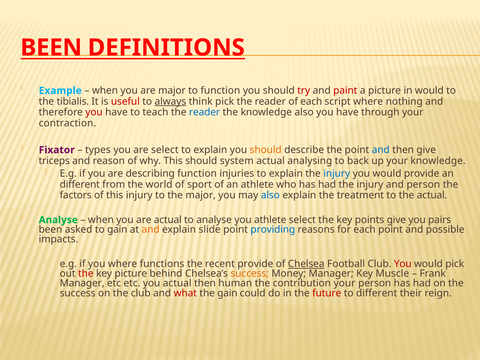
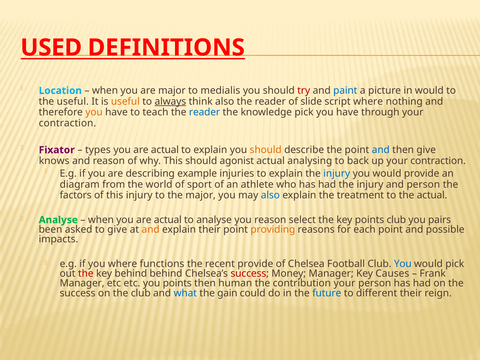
BEEN at (51, 48): BEEN -> USED
Example: Example -> Location
to function: function -> medialis
paint colour: red -> blue
the tibialis: tibialis -> useful
useful at (125, 101) colour: red -> orange
think pick: pick -> also
of each: each -> slide
you at (94, 112) colour: red -> orange
knowledge also: also -> pick
select at (165, 150): select -> actual
triceps: triceps -> knows
system: system -> agonist
up your knowledge: knowledge -> contraction
describing function: function -> example
different at (80, 184): different -> diagram
you athlete: athlete -> reason
points give: give -> club
to gain: gain -> give
explain slide: slide -> their
providing colour: blue -> orange
Chelsea underline: present -> none
You at (403, 264) colour: red -> blue
key picture: picture -> behind
success at (250, 274) colour: orange -> red
Muscle: Muscle -> Causes
you actual: actual -> points
what colour: red -> blue
future colour: red -> blue
